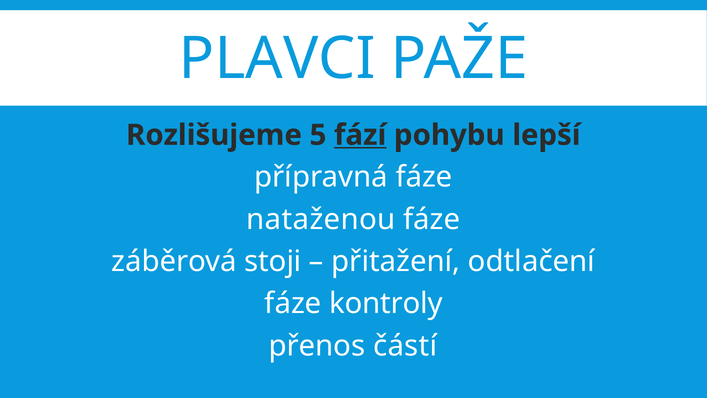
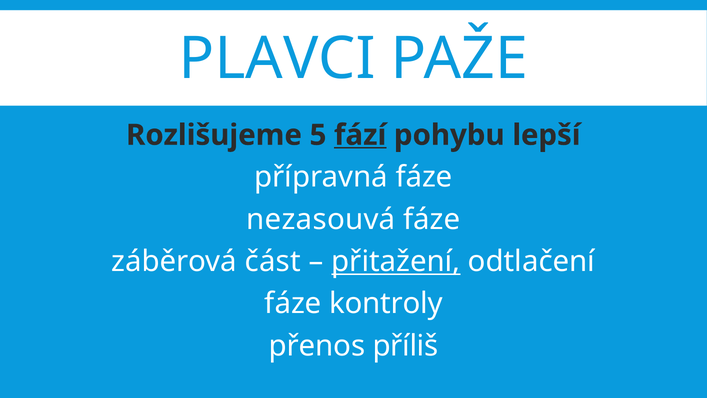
nataženou: nataženou -> nezasouvá
stoji: stoji -> část
přitažení underline: none -> present
částí: částí -> příliš
